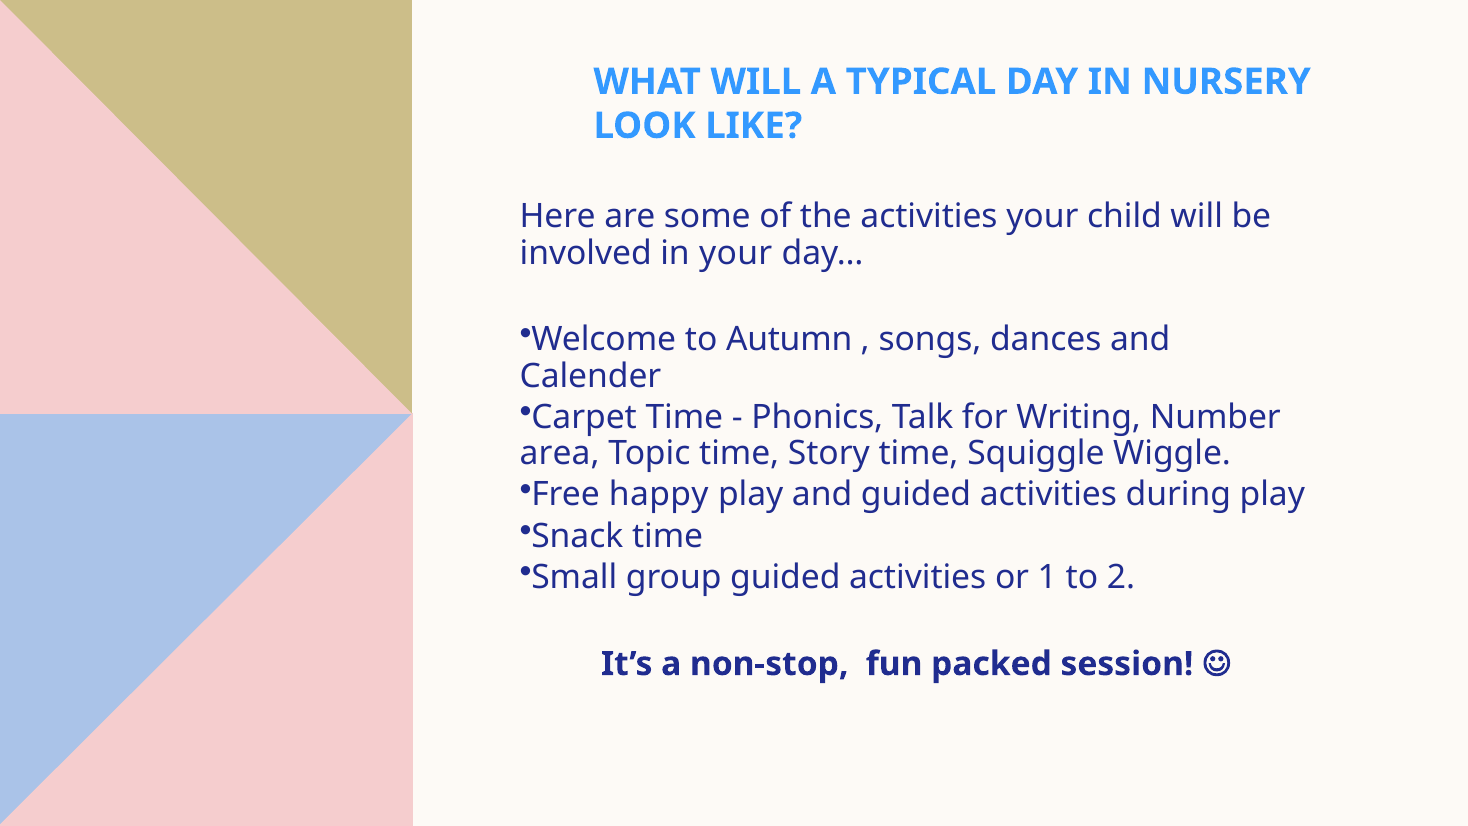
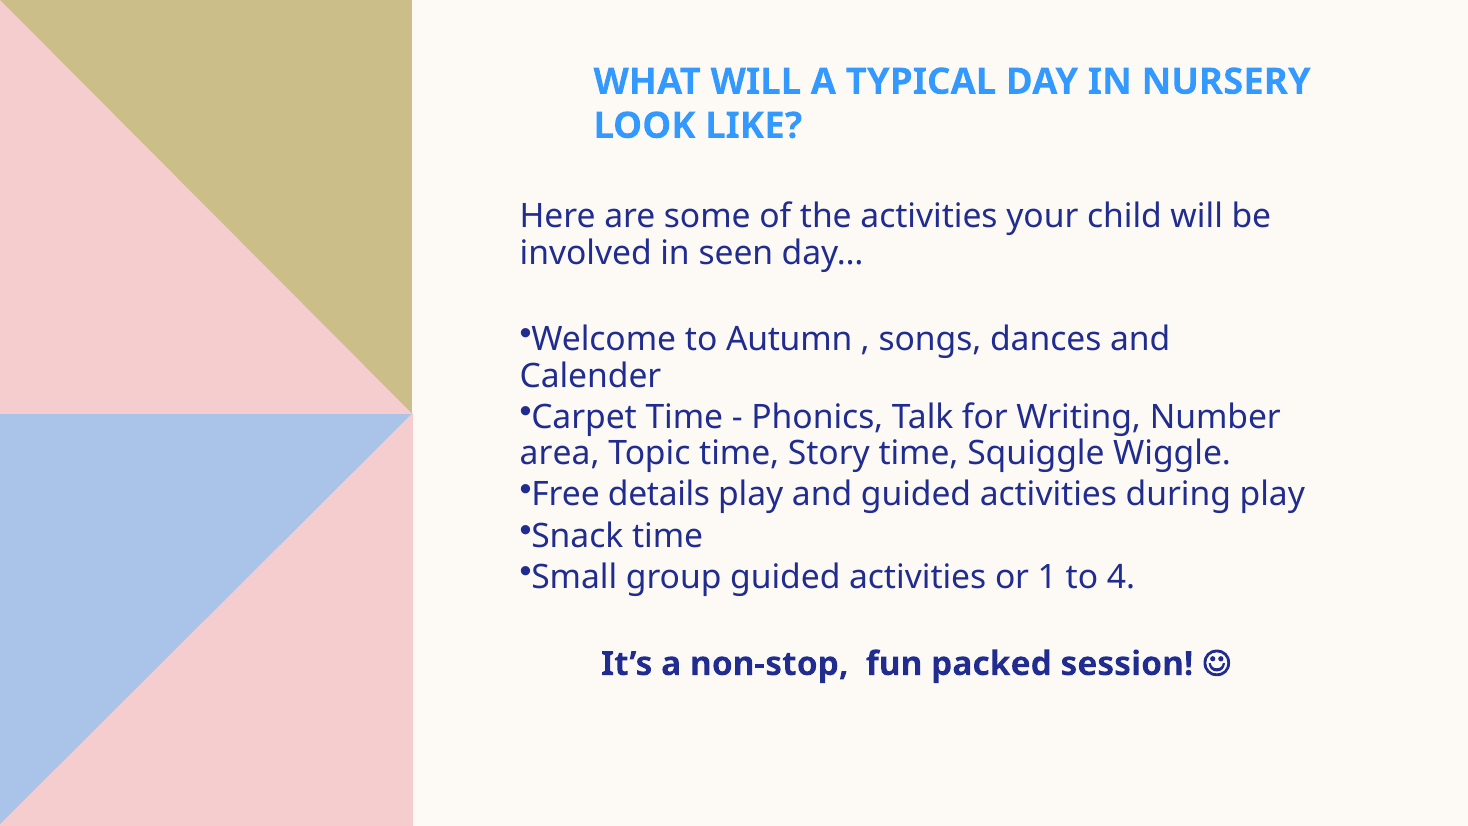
in your: your -> seen
happy: happy -> details
2: 2 -> 4
